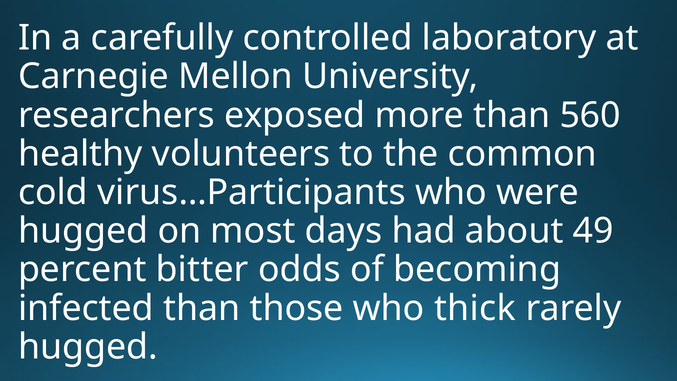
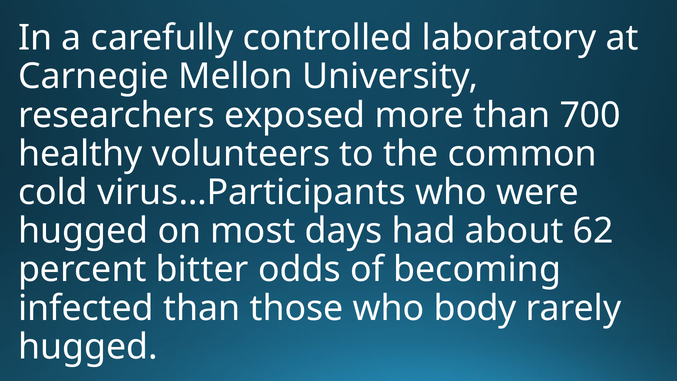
560: 560 -> 700
49: 49 -> 62
thick: thick -> body
